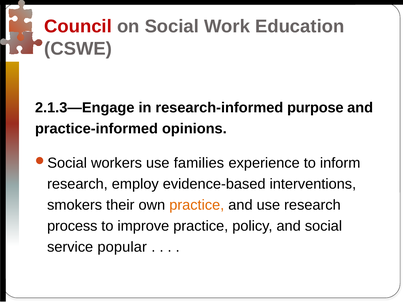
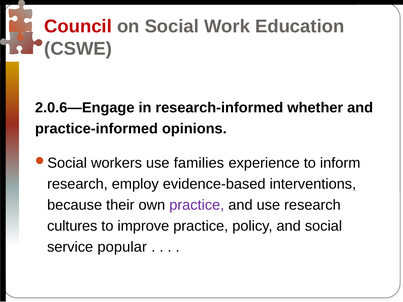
2.1.3—Engage: 2.1.3—Engage -> 2.0.6—Engage
purpose: purpose -> whether
smokers: smokers -> because
practice at (197, 205) colour: orange -> purple
process: process -> cultures
